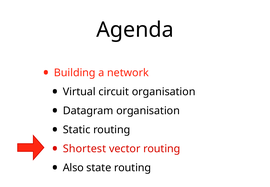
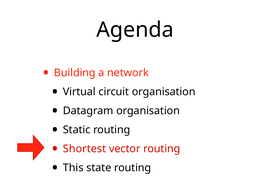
Also: Also -> This
